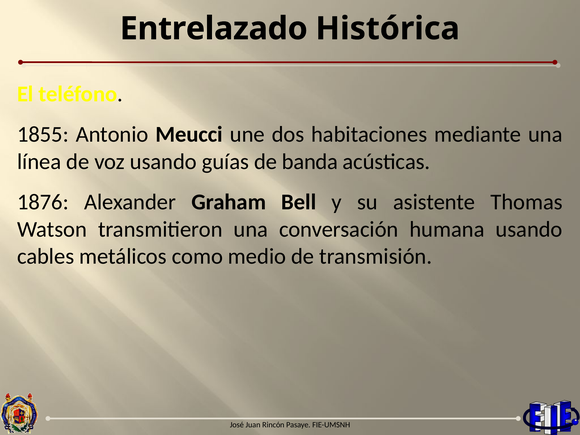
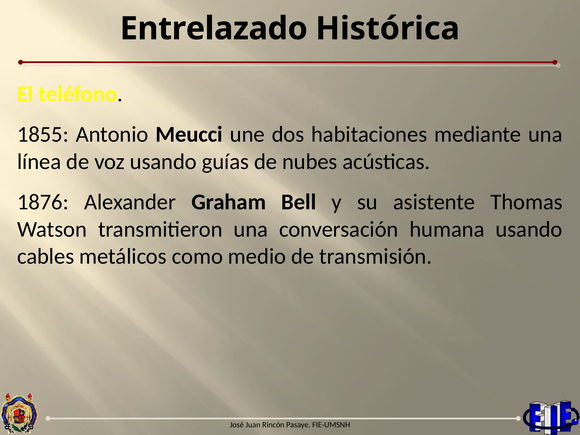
banda: banda -> nubes
